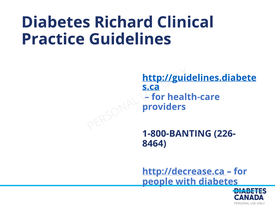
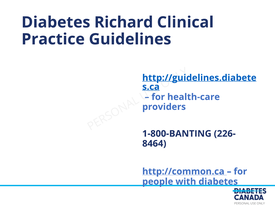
http://decrease.ca: http://decrease.ca -> http://common.ca
